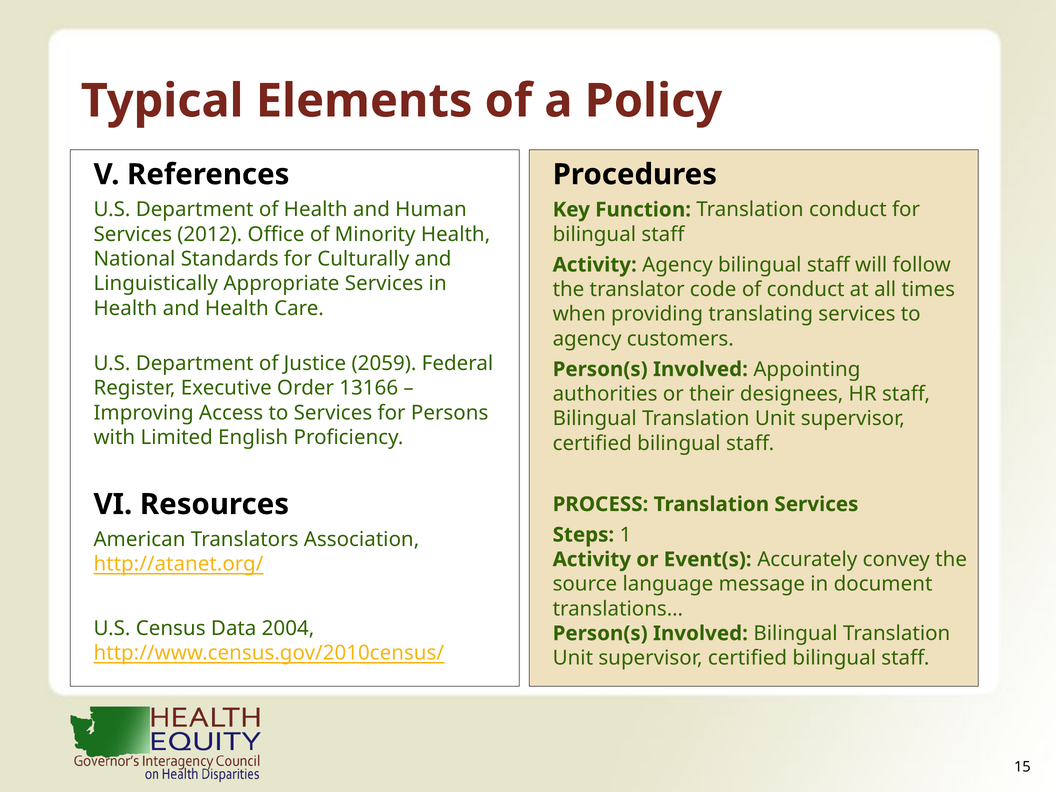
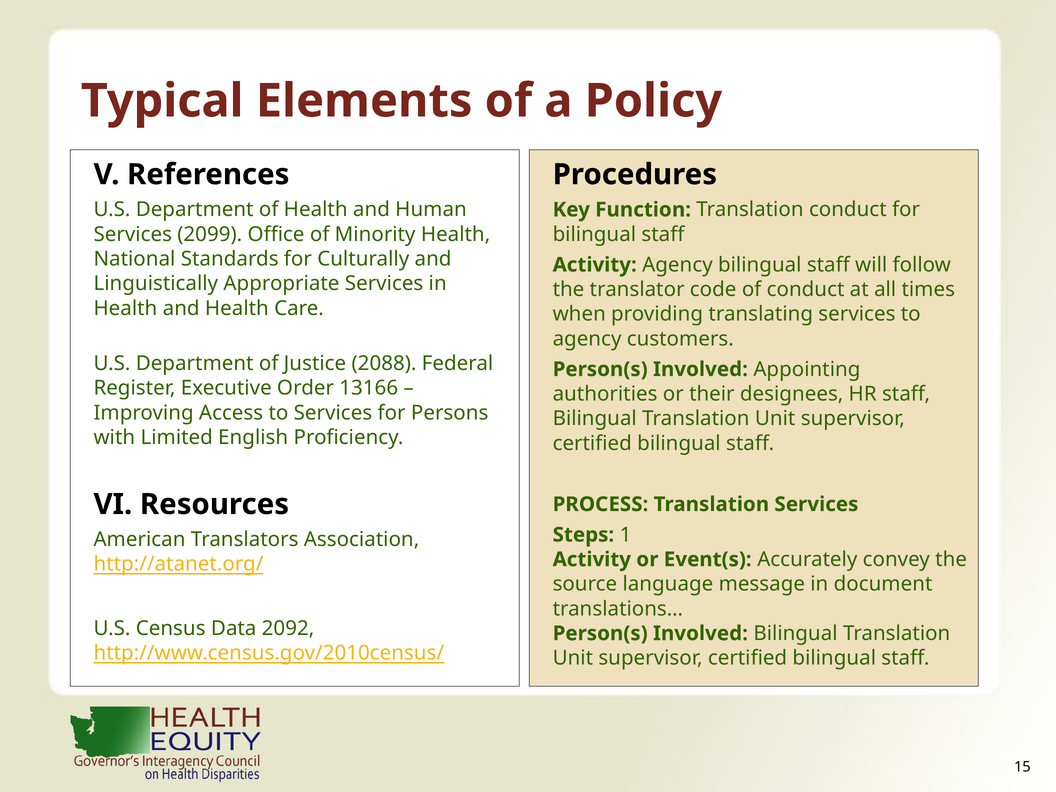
2012: 2012 -> 2099
2059: 2059 -> 2088
2004: 2004 -> 2092
